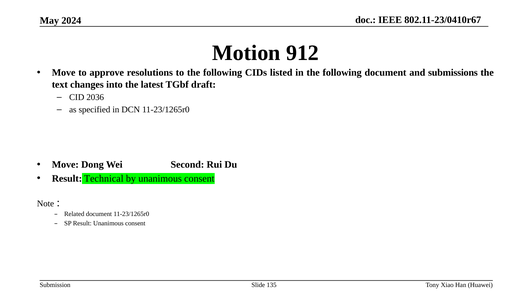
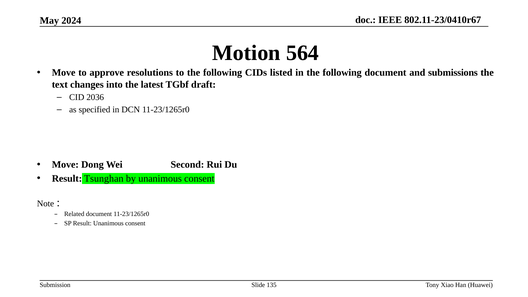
912: 912 -> 564
Technical: Technical -> Tsunghan
